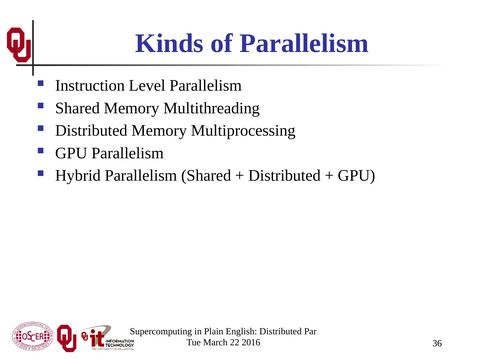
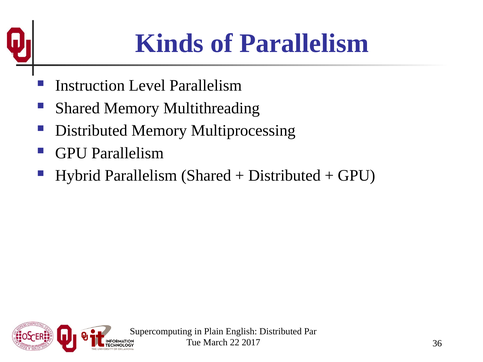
2016: 2016 -> 2017
